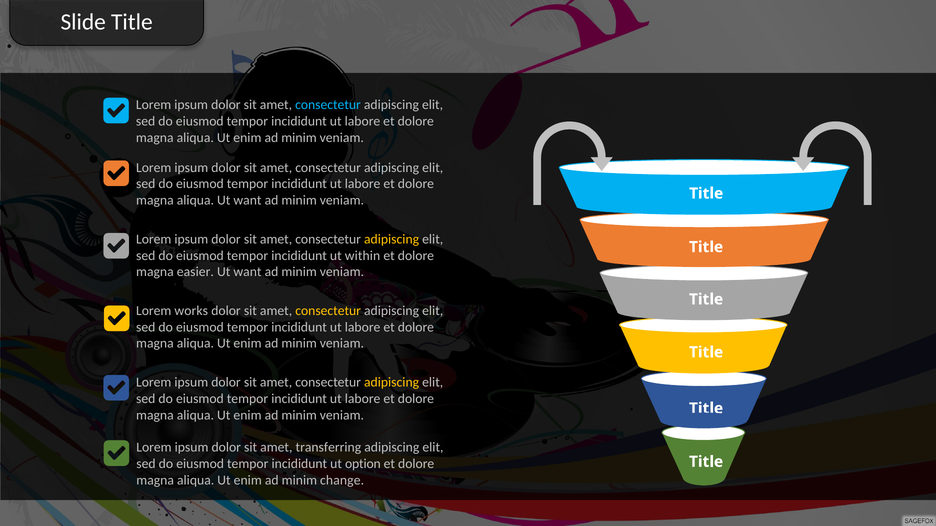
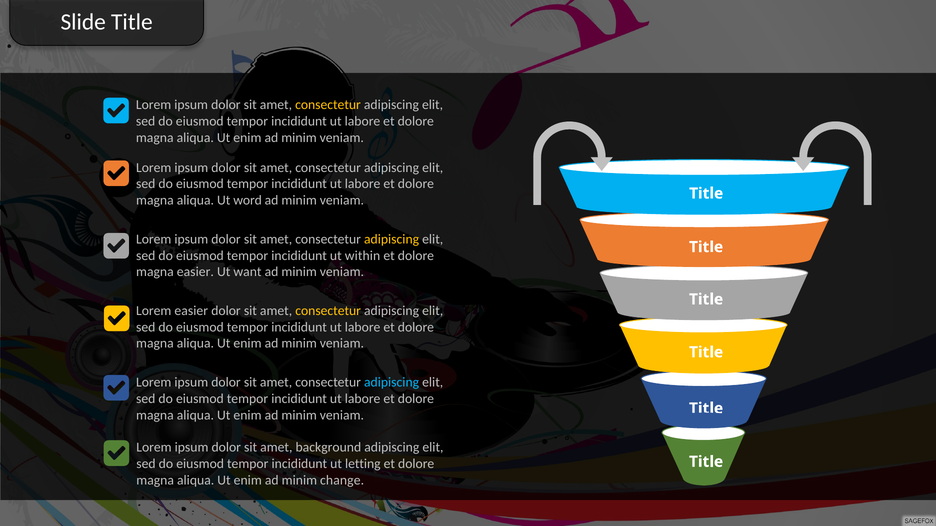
consectetur at (328, 105) colour: light blue -> yellow
aliqua Ut want: want -> word
Lorem works: works -> easier
adipiscing at (392, 383) colour: yellow -> light blue
transferring: transferring -> background
option: option -> letting
